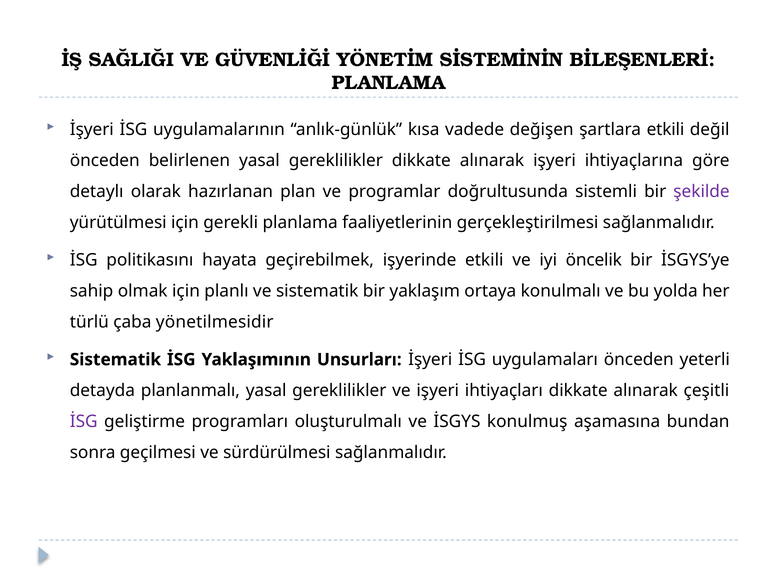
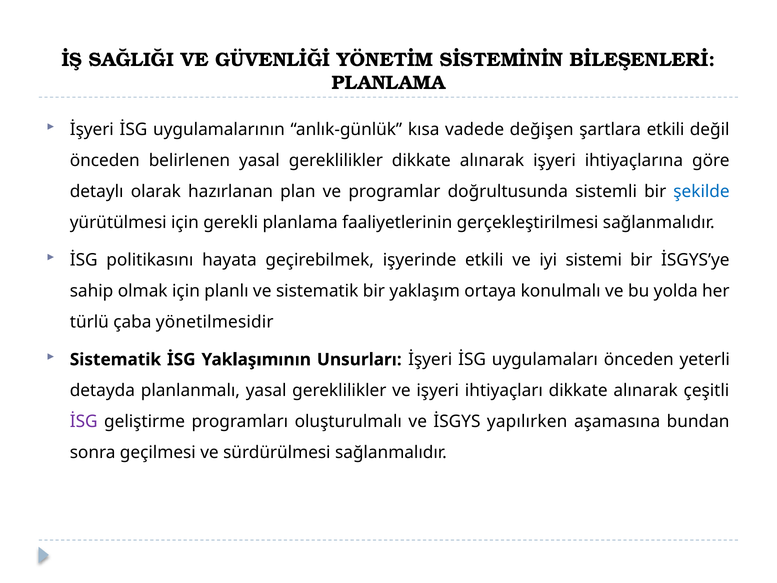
şekilde colour: purple -> blue
öncelik: öncelik -> sistemi
konulmuş: konulmuş -> yapılırken
